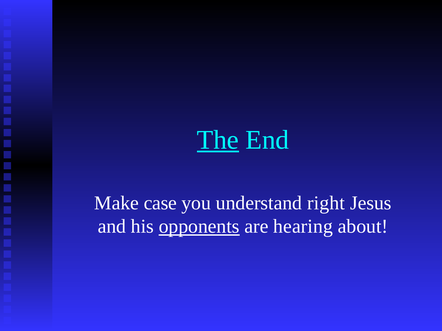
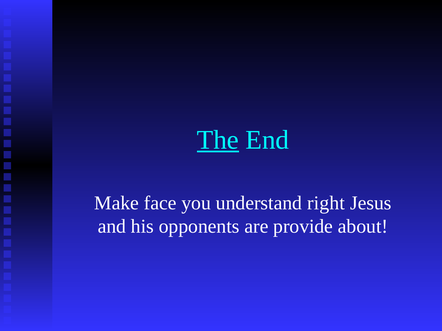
case: case -> face
opponents underline: present -> none
hearing: hearing -> provide
